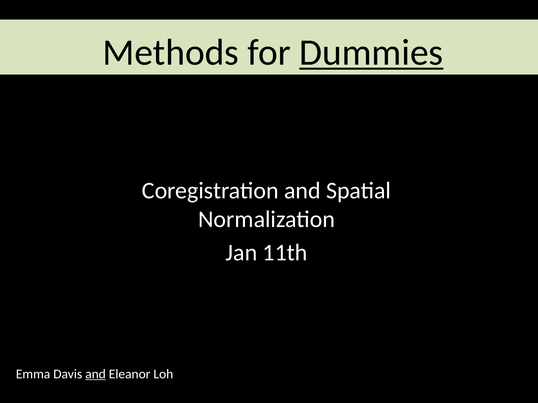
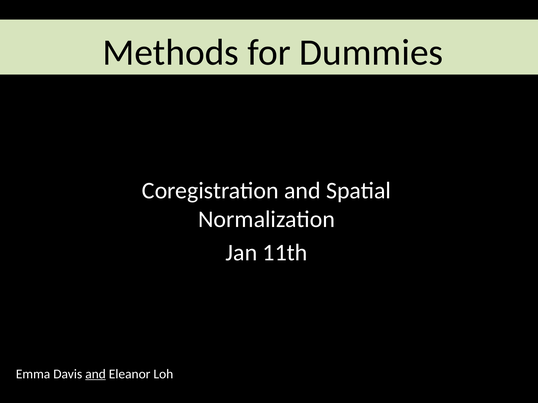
Dummies underline: present -> none
